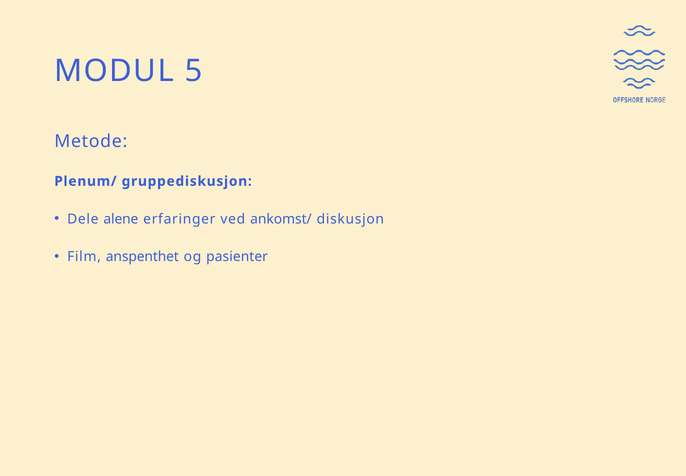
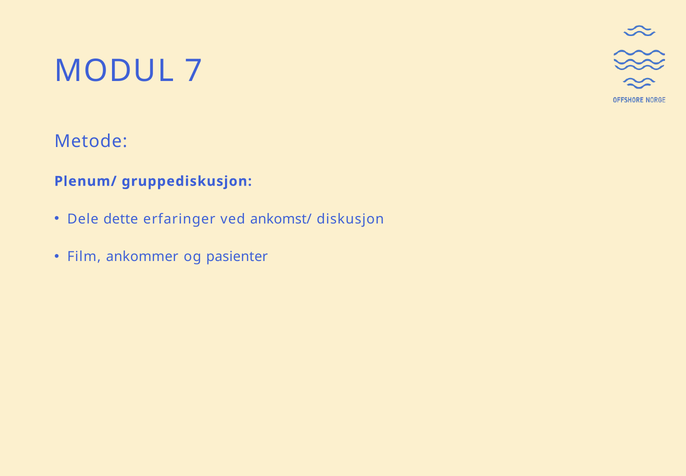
5: 5 -> 7
alene: alene -> dette
anspenthet: anspenthet -> ankommer
